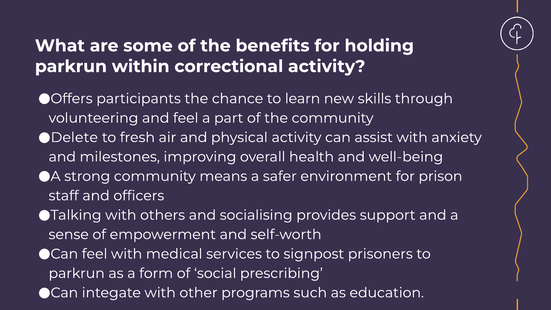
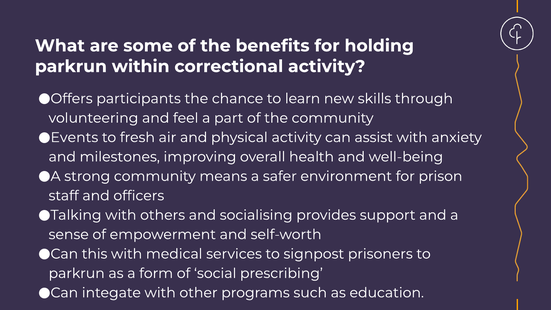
Delete: Delete -> Events
Can feel: feel -> this
